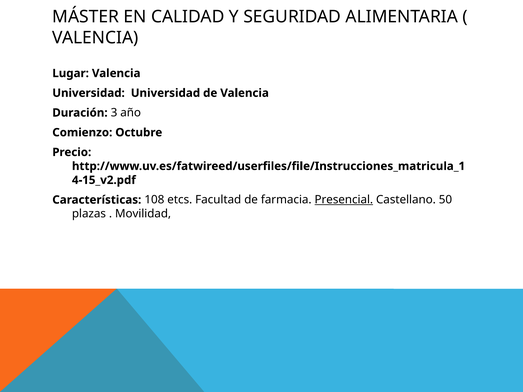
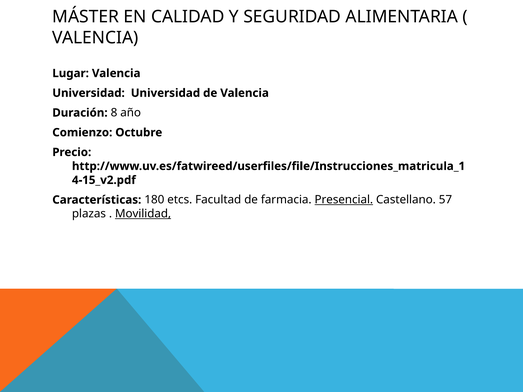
3: 3 -> 8
108: 108 -> 180
50: 50 -> 57
Movilidad underline: none -> present
